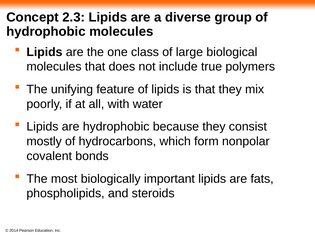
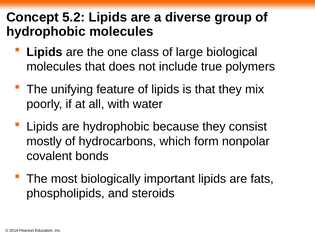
2.3: 2.3 -> 5.2
